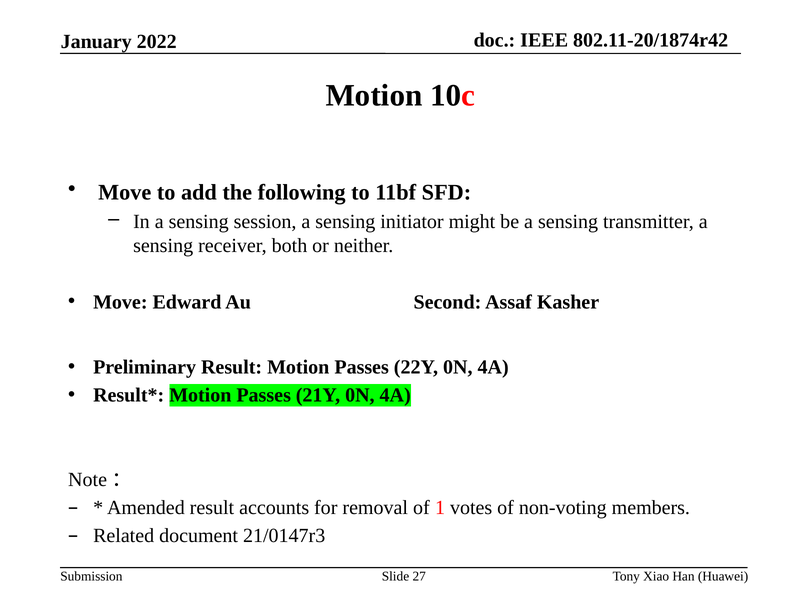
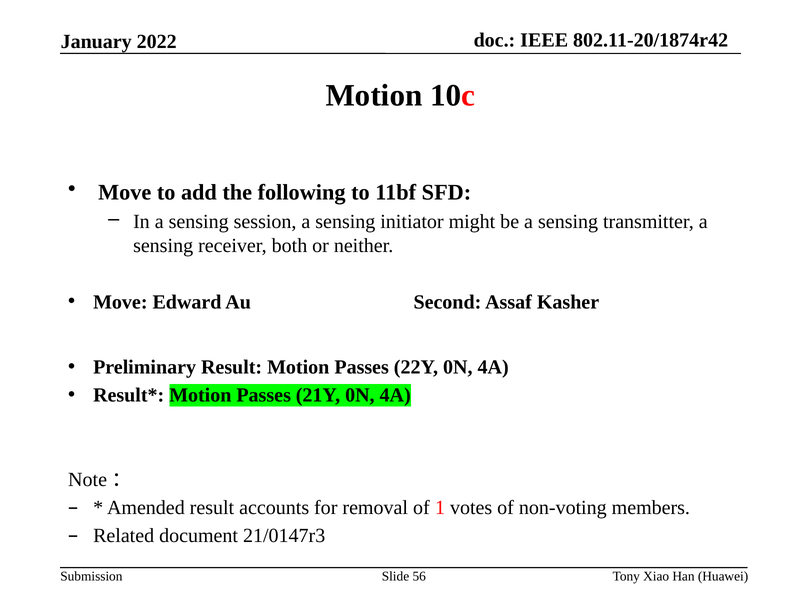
27: 27 -> 56
